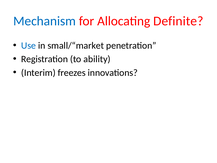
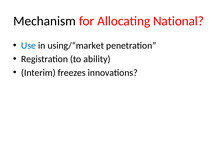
Mechanism colour: blue -> black
Definite: Definite -> National
small/“market: small/“market -> using/“market
